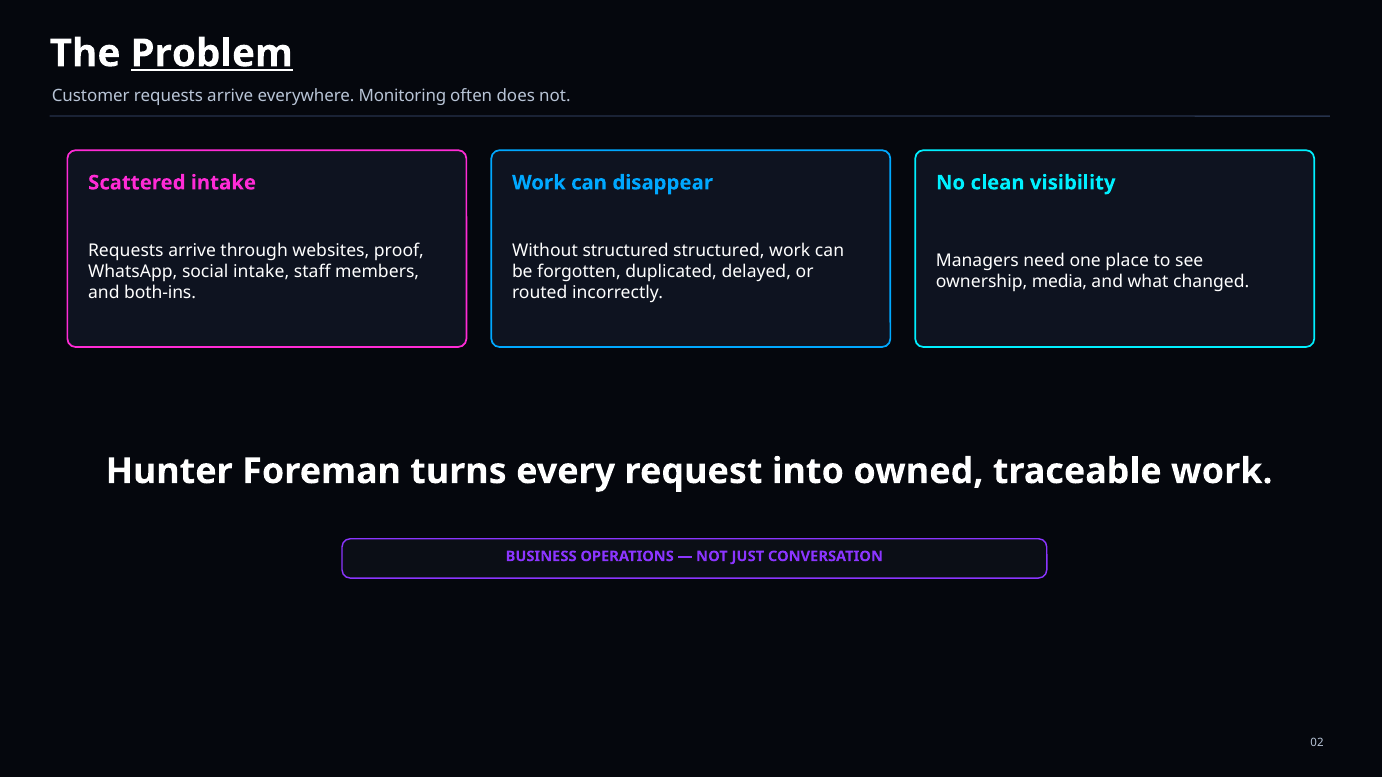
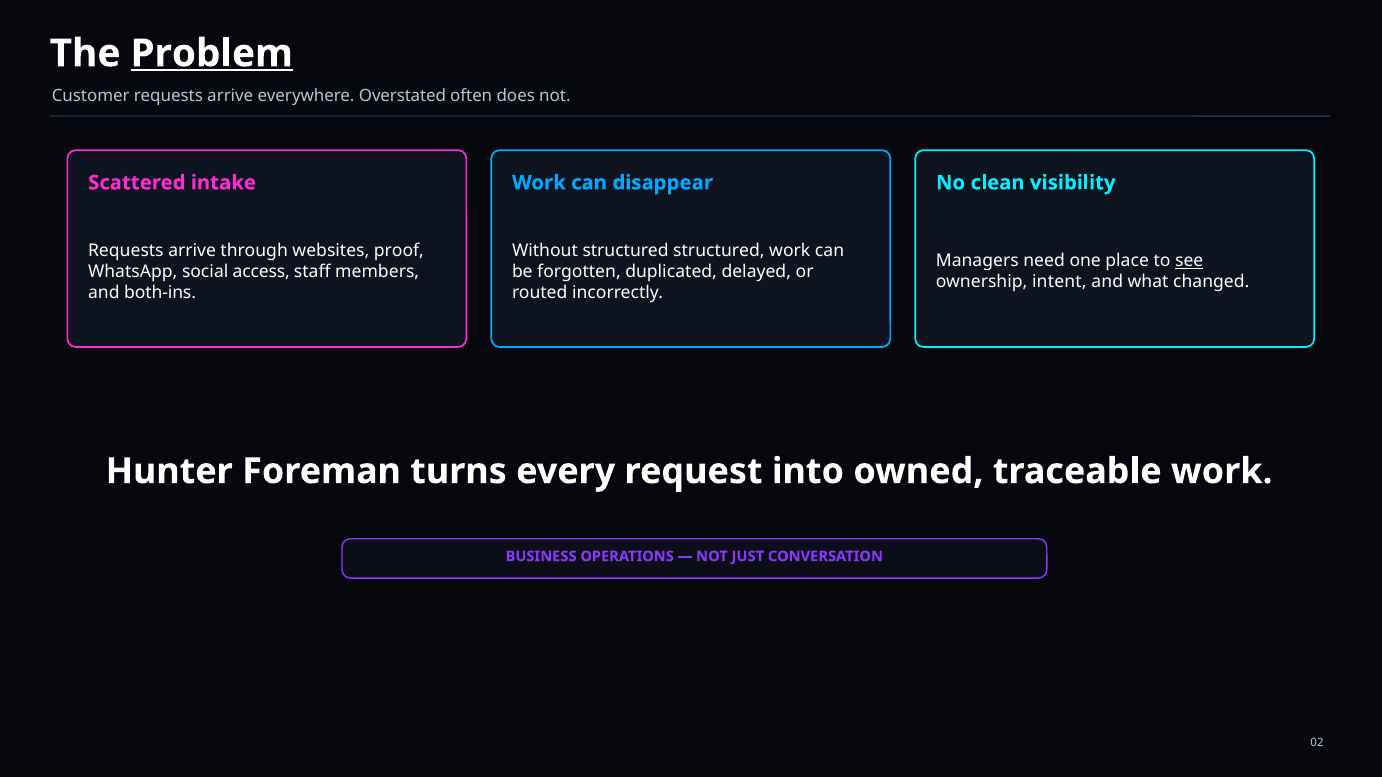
Monitoring: Monitoring -> Overstated
see underline: none -> present
social intake: intake -> access
media: media -> intent
